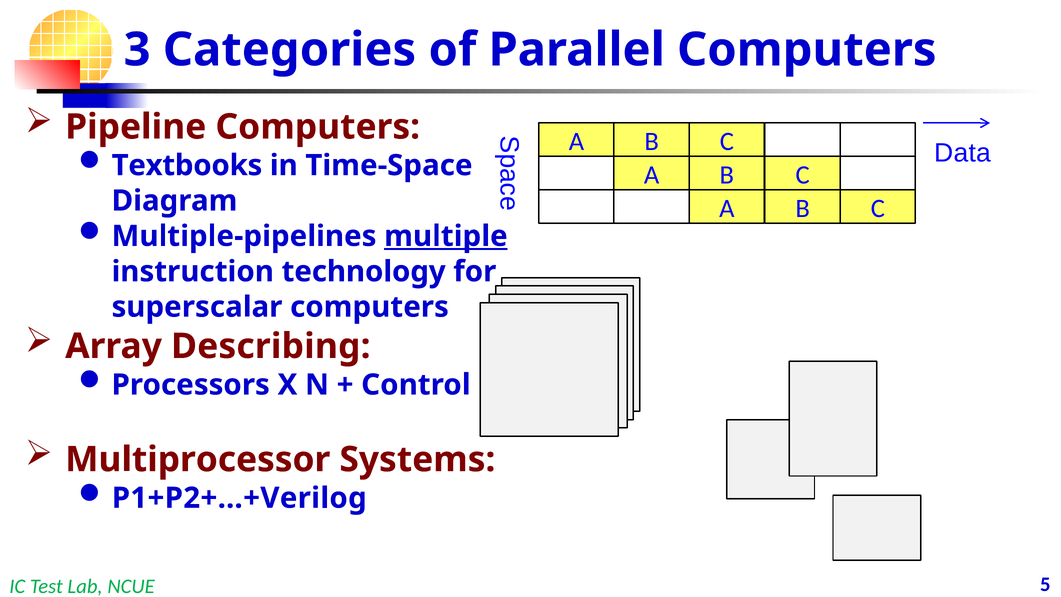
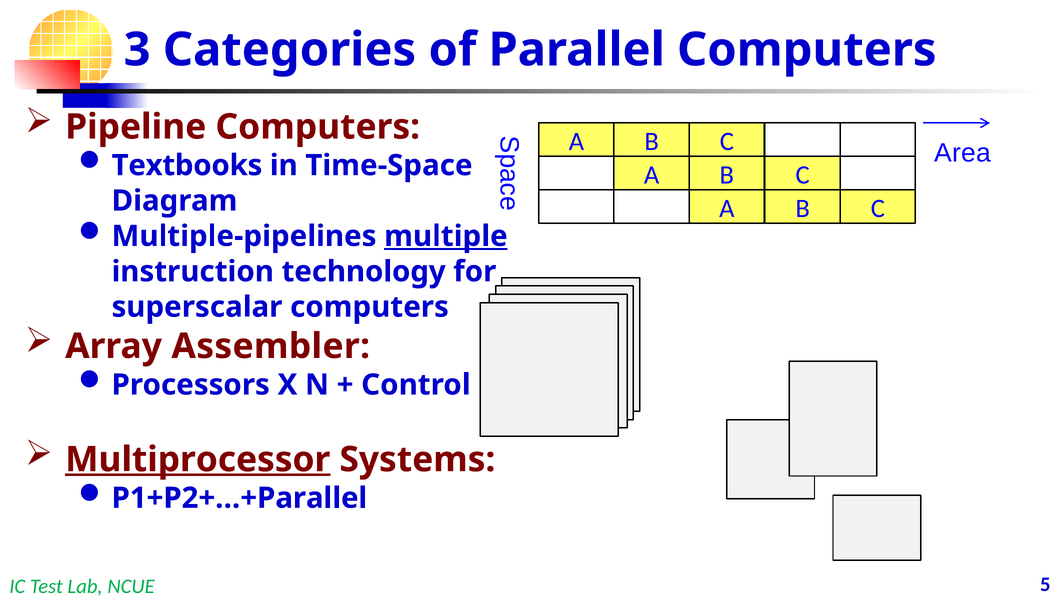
Data: Data -> Area
Describing: Describing -> Assembler
Multiprocessor underline: none -> present
P1+P2+…+Verilog: P1+P2+…+Verilog -> P1+P2+…+Parallel
